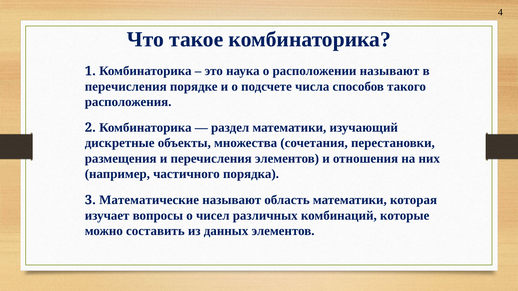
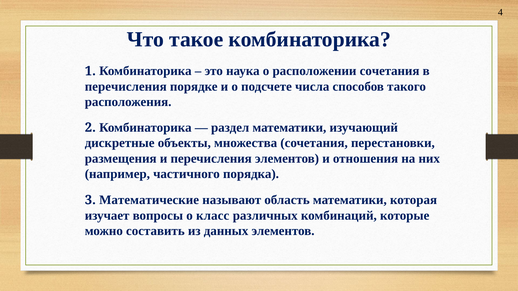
расположении называют: называют -> сочетания
чисел: чисел -> класс
